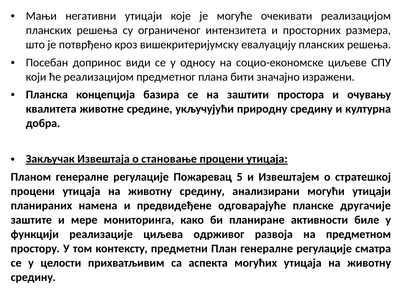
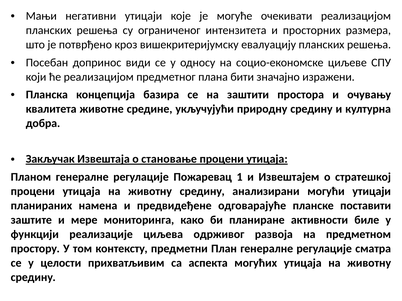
5: 5 -> 1
другачије: другачије -> поставити
